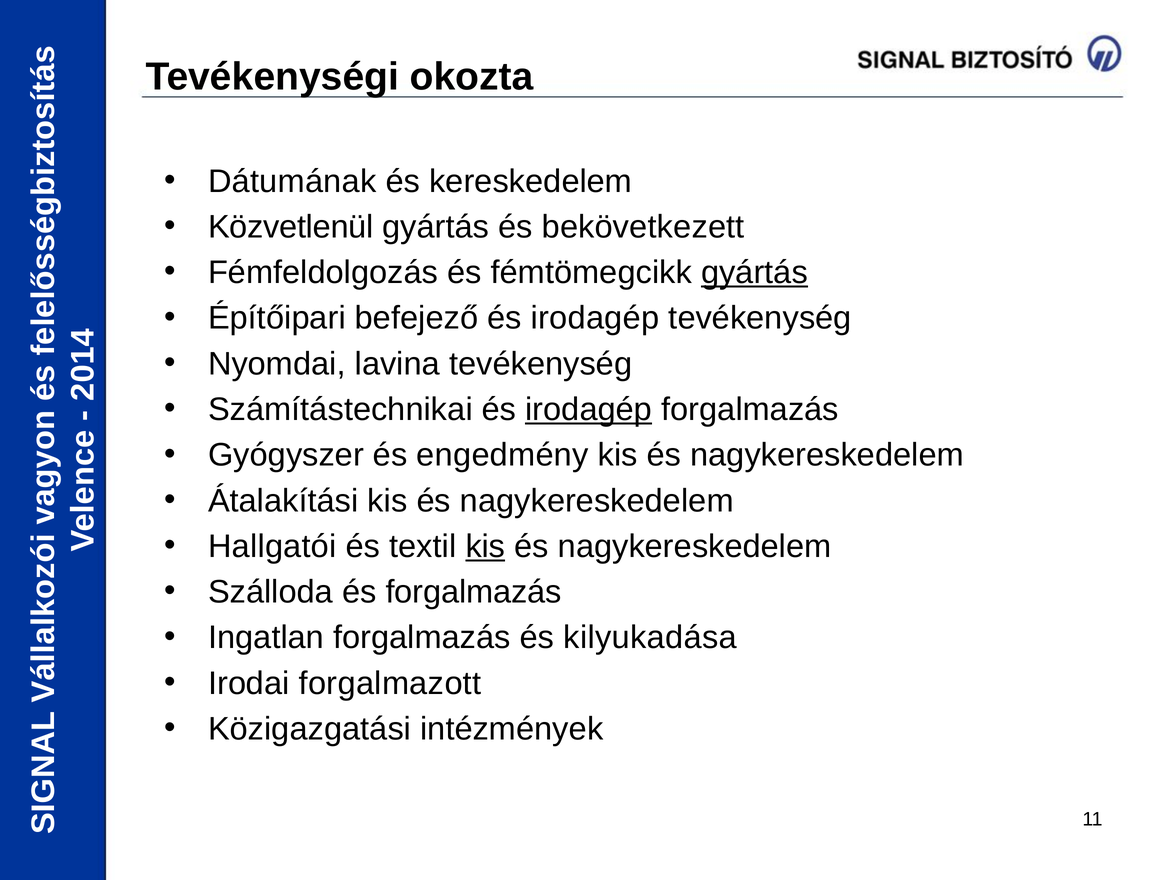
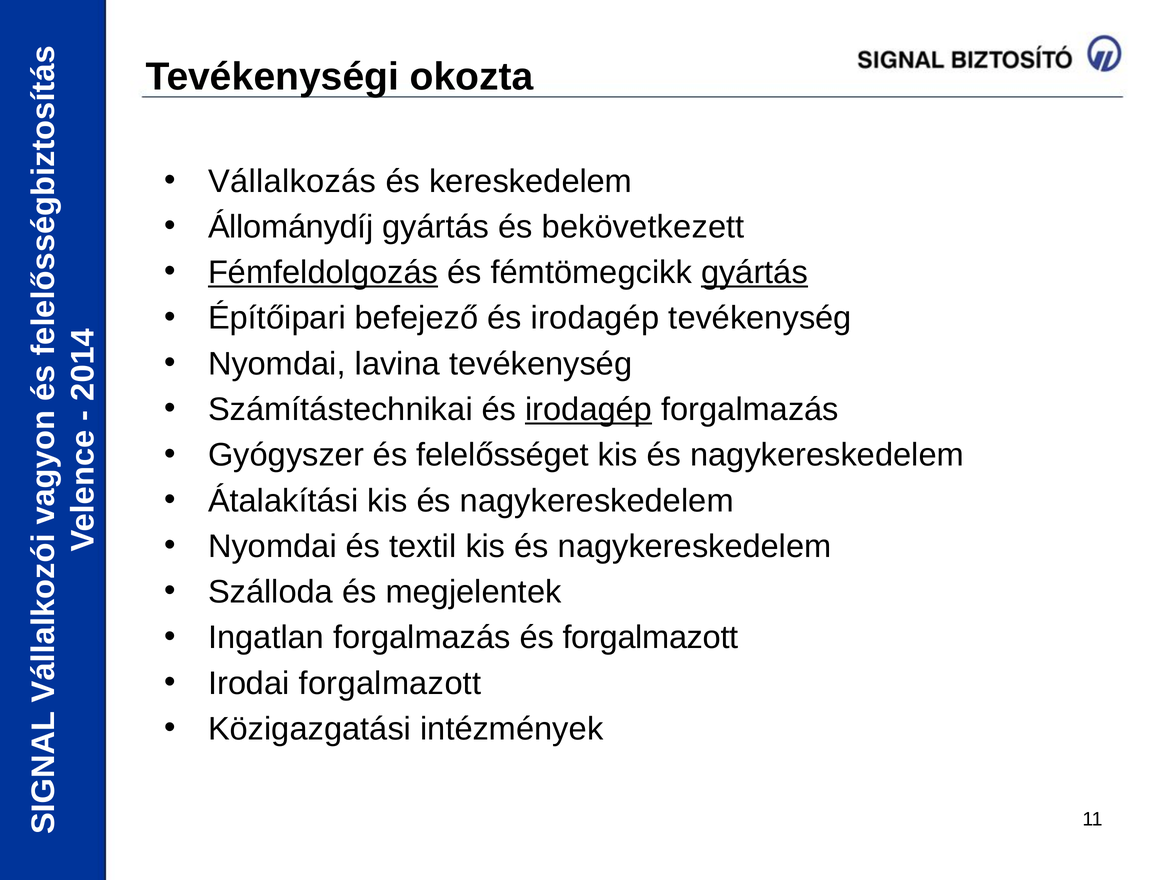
Dátumának: Dátumának -> Vállalkozás
Közvetlenül: Közvetlenül -> Állománydíj
Fémfeldolgozás underline: none -> present
engedmény: engedmény -> felelősséget
Hallgatói at (272, 546): Hallgatói -> Nyomdai
kis at (485, 546) underline: present -> none
és forgalmazás: forgalmazás -> megjelentek
és kilyukadása: kilyukadása -> forgalmazott
